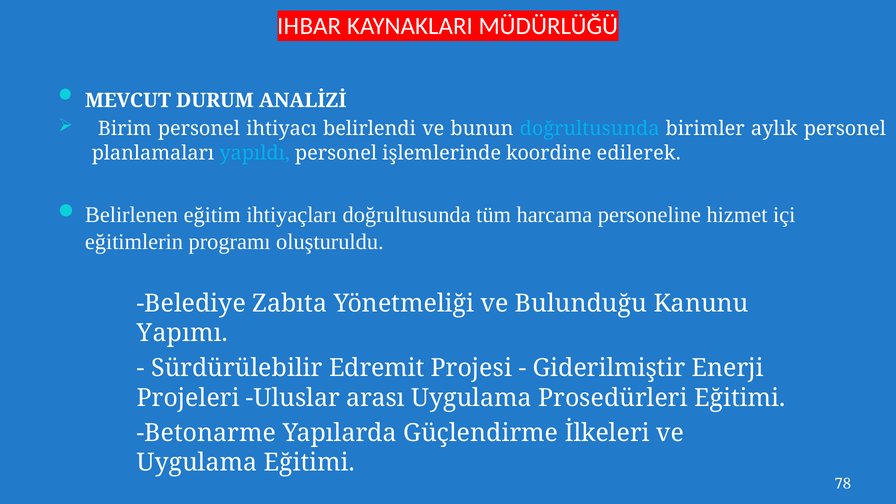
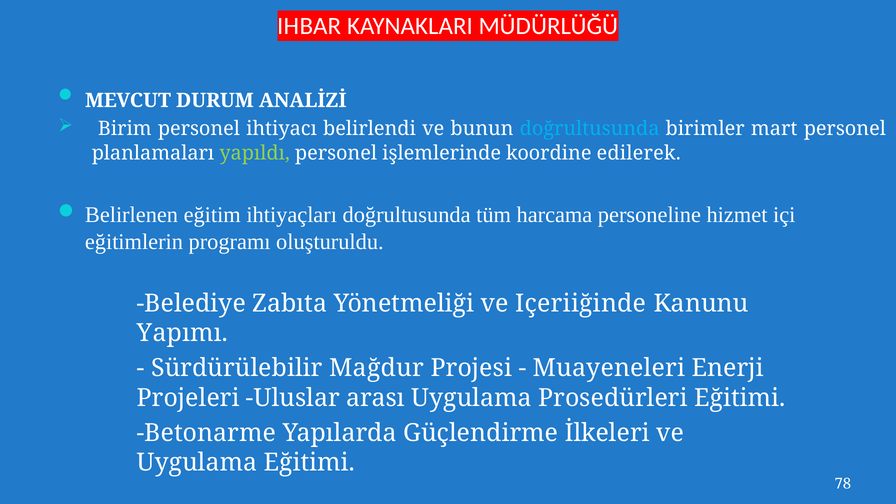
aylık: aylık -> mart
yapıldı colour: light blue -> light green
Bulunduğu: Bulunduğu -> Içeriiğinde
Edremit: Edremit -> Mağdur
Giderilmiştir: Giderilmiştir -> Muayeneleri
